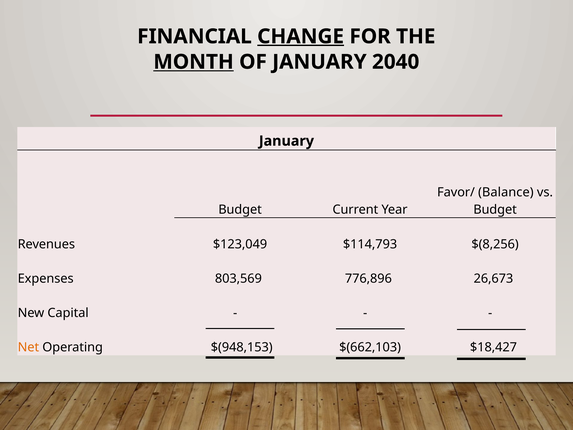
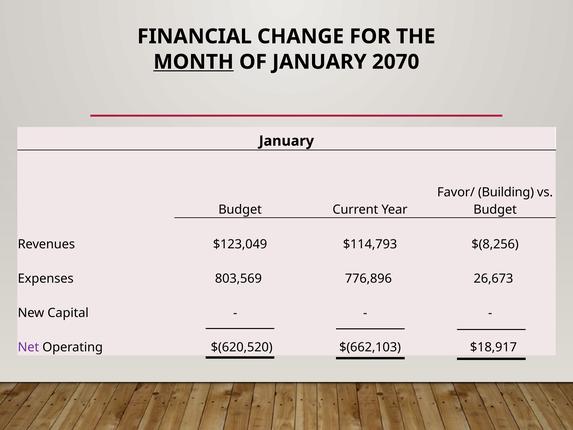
CHANGE underline: present -> none
2040: 2040 -> 2070
Balance: Balance -> Building
Net colour: orange -> purple
$(948,153: $(948,153 -> $(620,520
$18,427: $18,427 -> $18,917
